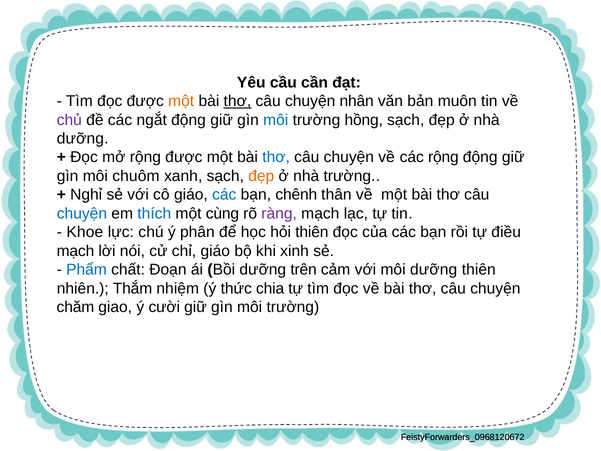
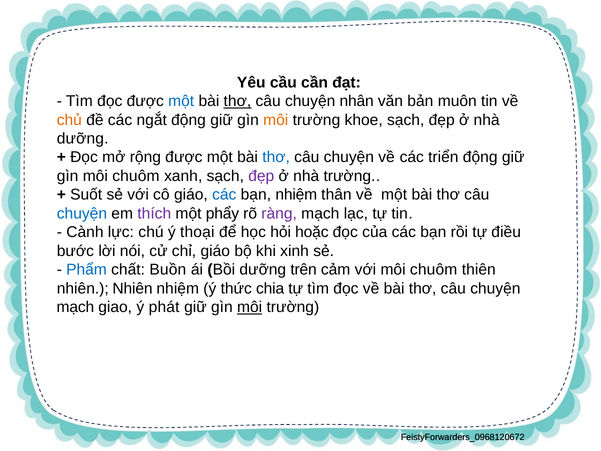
một at (181, 101) colour: orange -> blue
chủ colour: purple -> orange
môi at (276, 120) colour: blue -> orange
hồng: hồng -> khoe
các rộng: rộng -> triển
đẹp at (261, 176) colour: orange -> purple
Nghỉ: Nghỉ -> Suốt
bạn chênh: chênh -> nhiệm
thích colour: blue -> purple
cùng: cùng -> phẩy
Khoe: Khoe -> Cành
phân: phân -> thoại
hỏi thiên: thiên -> hoặc
mạch at (75, 251): mạch -> bước
Đoạn: Đoạn -> Buồn
với môi dưỡng: dưỡng -> chuôm
nhiên Thắm: Thắm -> Nhiên
chăm at (75, 307): chăm -> mạch
cười: cười -> phát
môi at (250, 307) underline: none -> present
